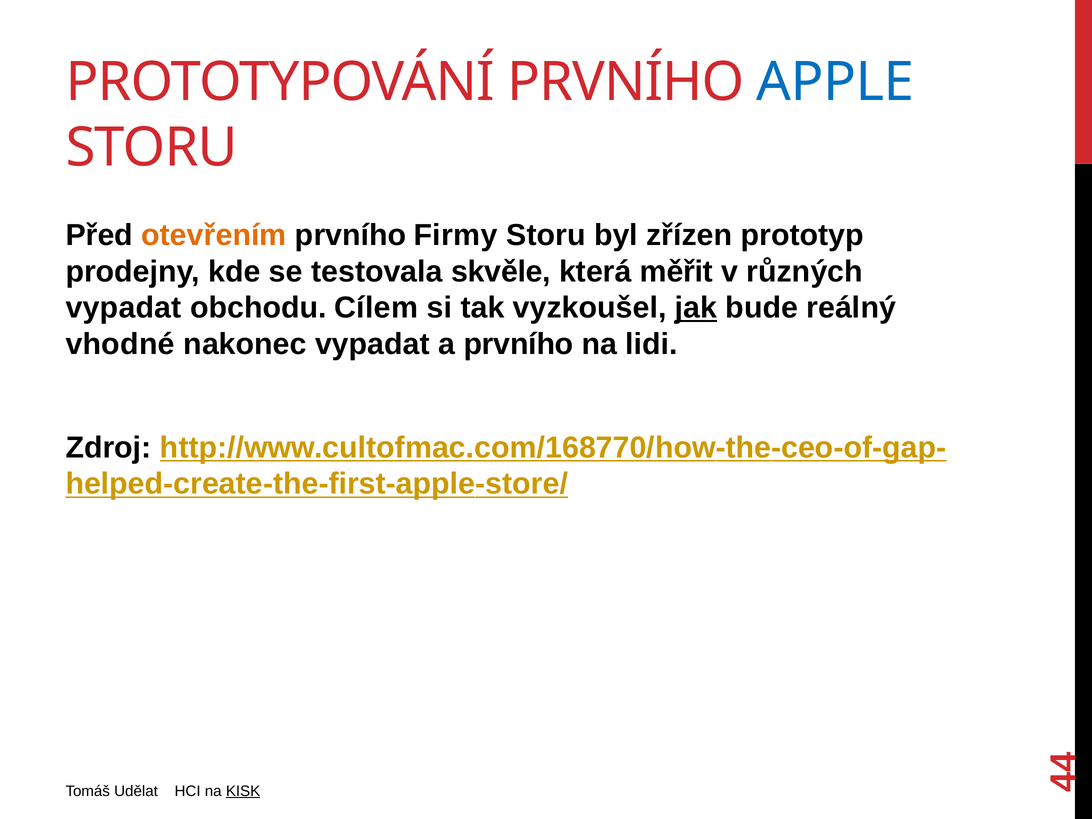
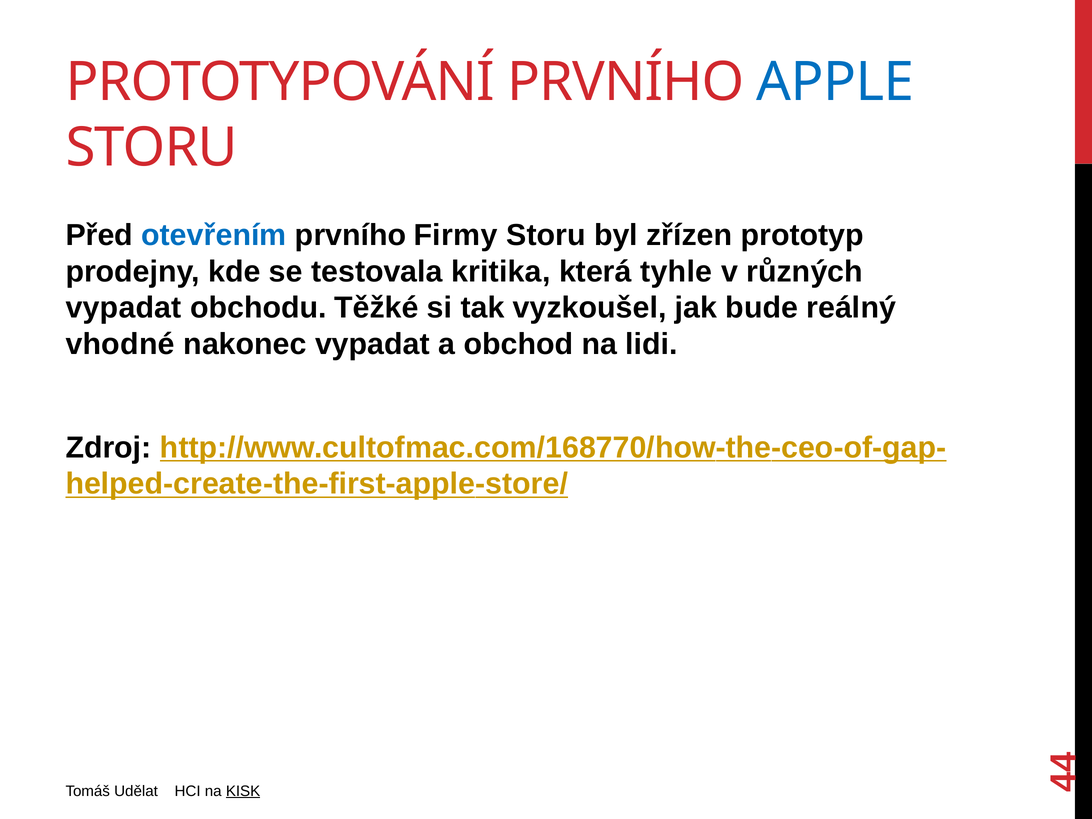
otevřením colour: orange -> blue
skvěle: skvěle -> kritika
měřit: měřit -> tyhle
Cílem: Cílem -> Těžké
jak underline: present -> none
a prvního: prvního -> obchod
